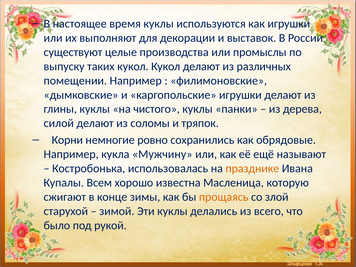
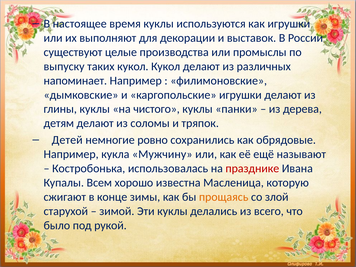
помещении: помещении -> напоминает
силой: силой -> детям
Корни: Корни -> Детей
празднике colour: orange -> red
